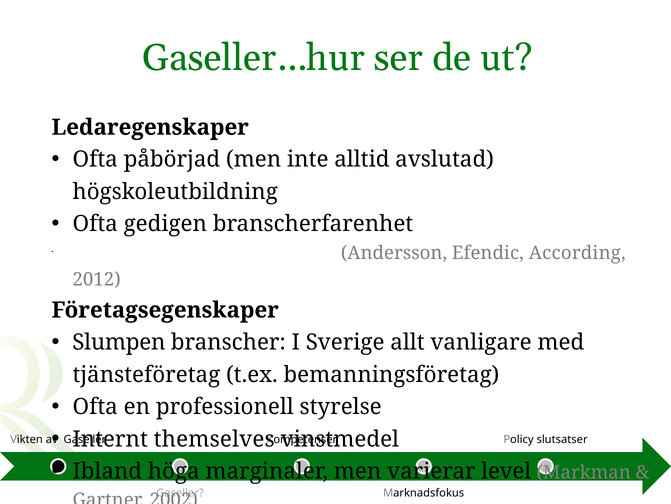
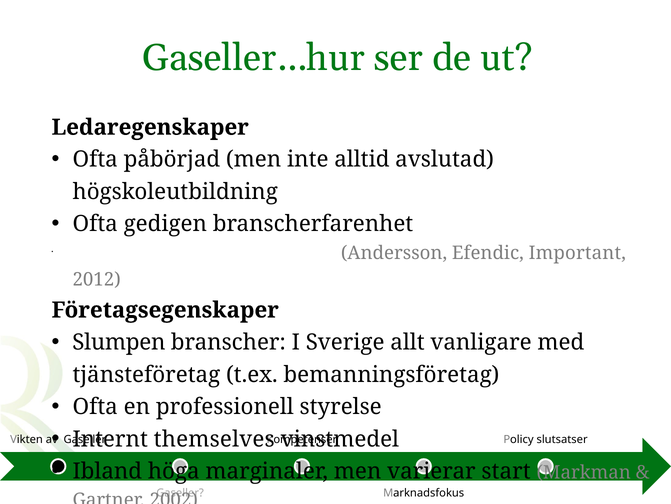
According: According -> Important
level: level -> start
